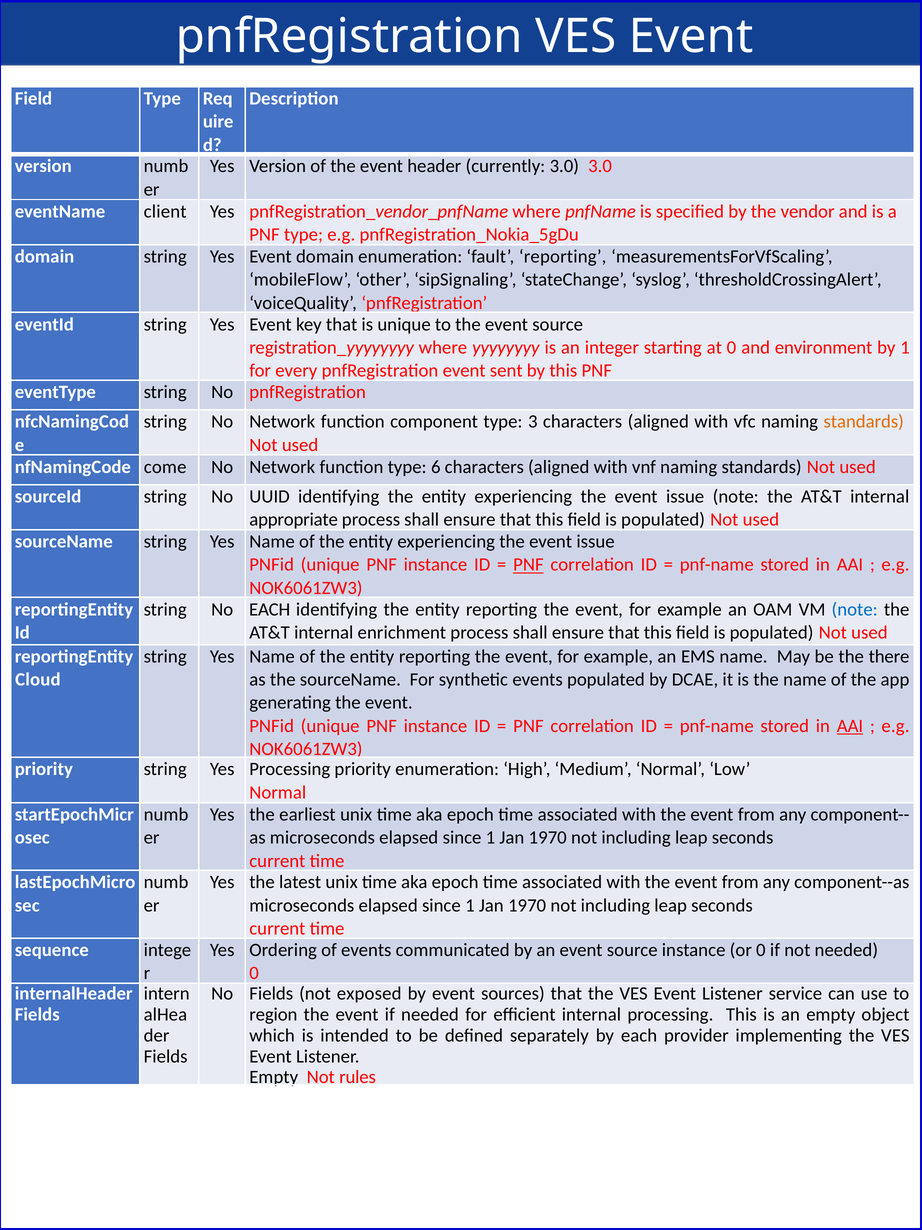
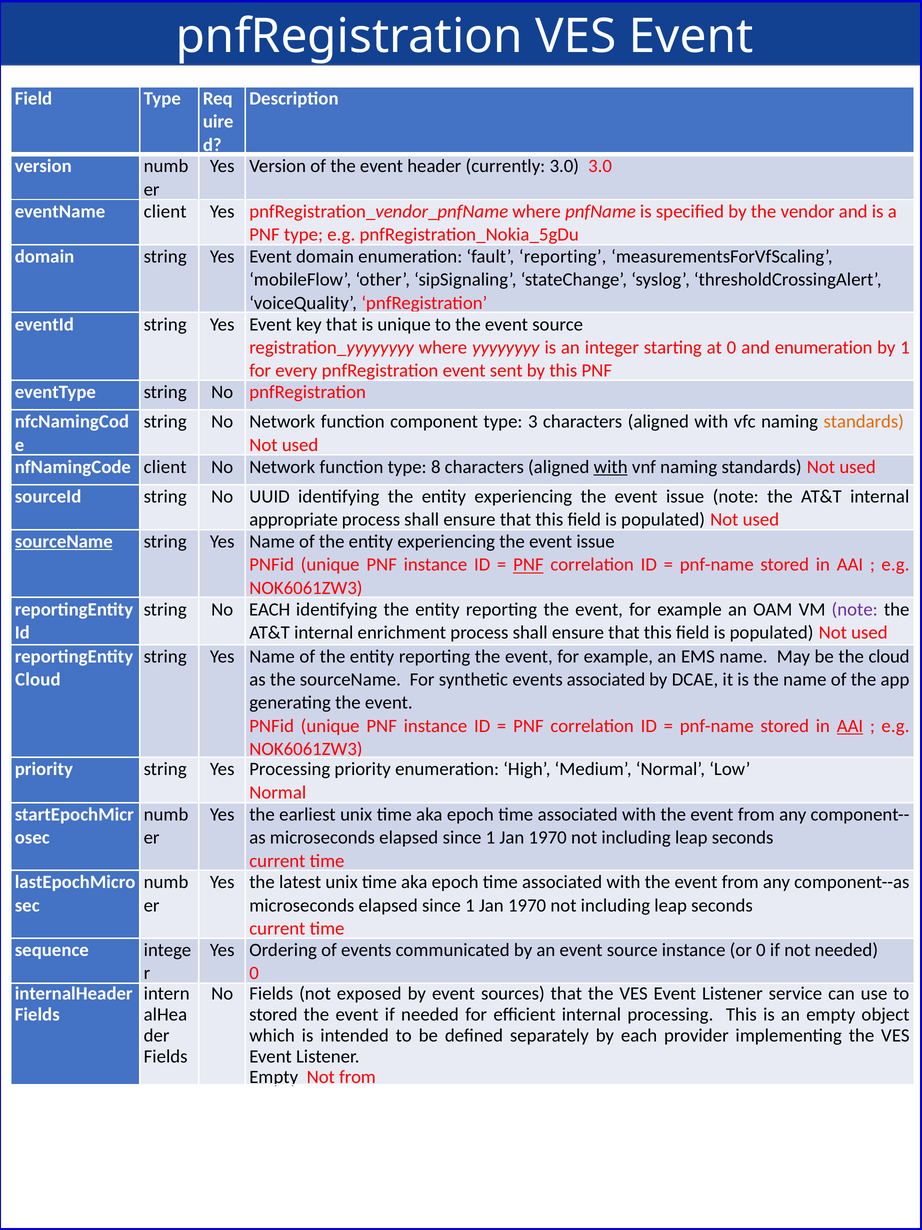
and environment: environment -> enumeration
nfNamingCode come: come -> client
6: 6 -> 8
with at (611, 467) underline: none -> present
sourceName at (64, 541) underline: none -> present
note at (855, 609) colour: blue -> purple
the there: there -> cloud
events populated: populated -> associated
region at (273, 1014): region -> stored
Not rules: rules -> from
